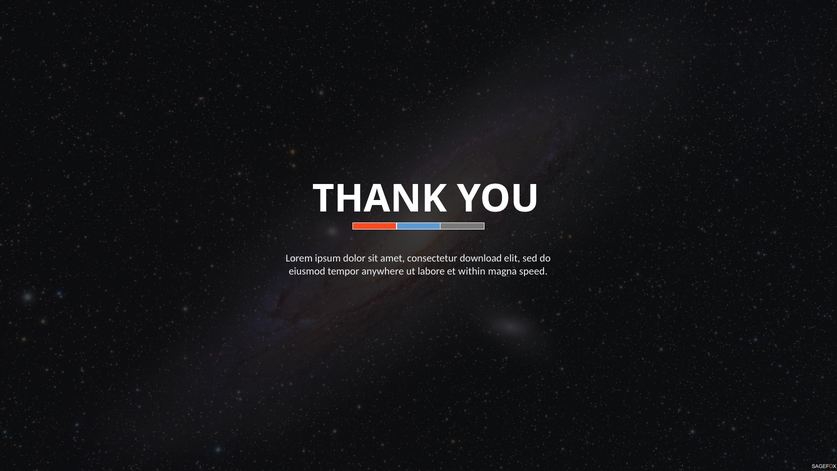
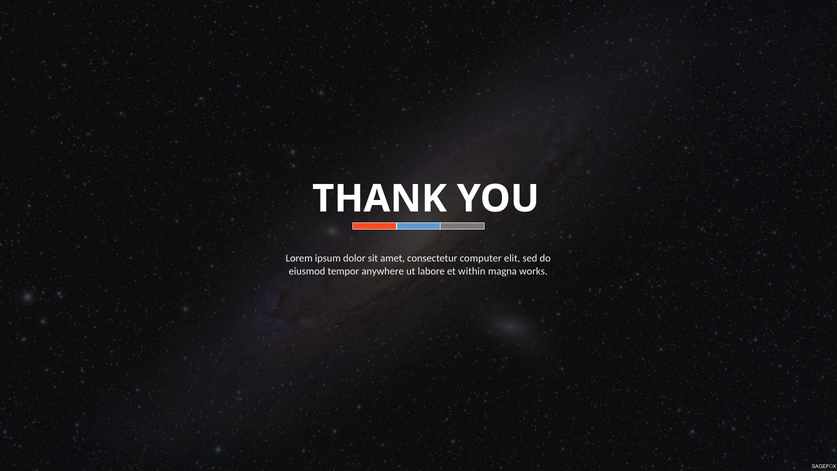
download: download -> computer
speed: speed -> works
